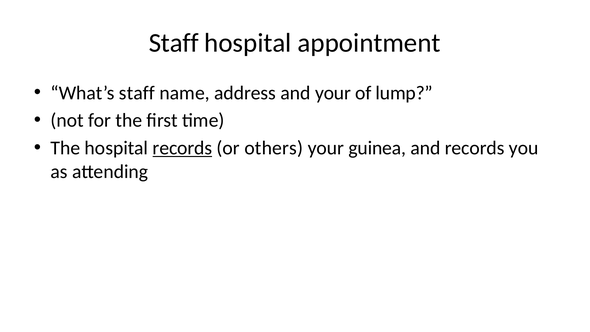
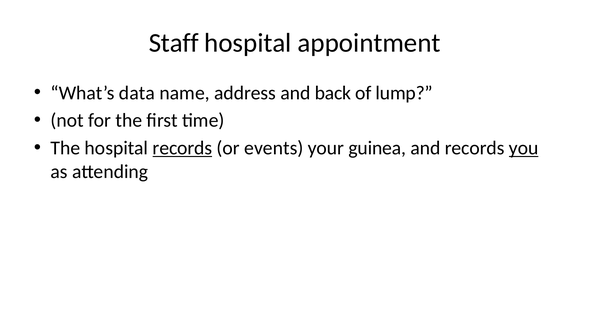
What’s staff: staff -> data
and your: your -> back
others: others -> events
you underline: none -> present
